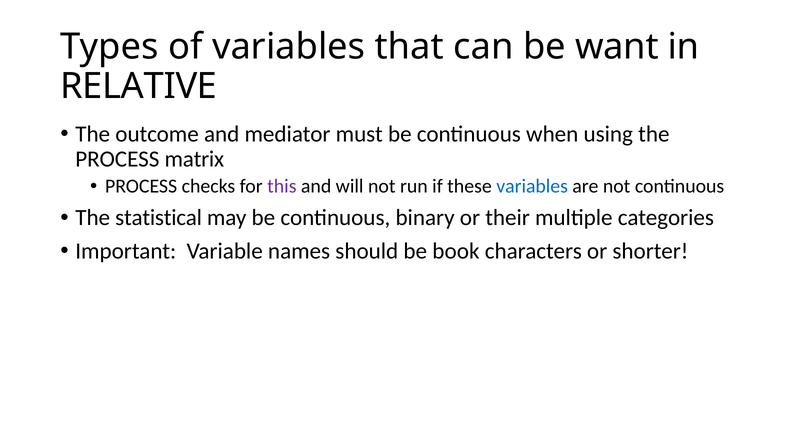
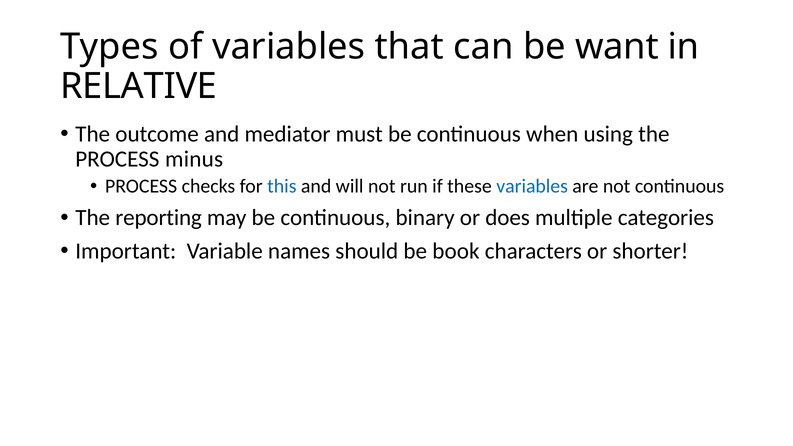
matrix: matrix -> minus
this colour: purple -> blue
statistical: statistical -> reporting
their: their -> does
